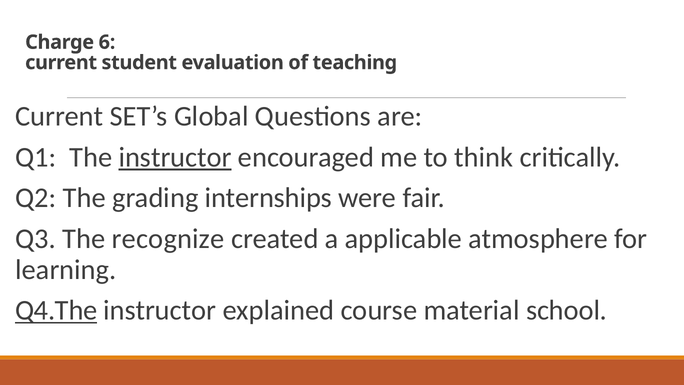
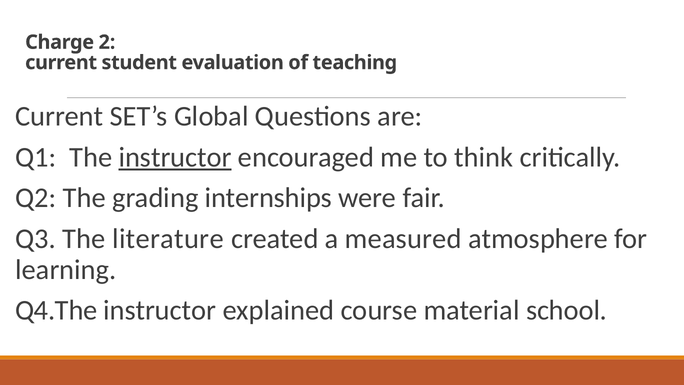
6: 6 -> 2
recognize: recognize -> literature
applicable: applicable -> measured
Q4.The underline: present -> none
